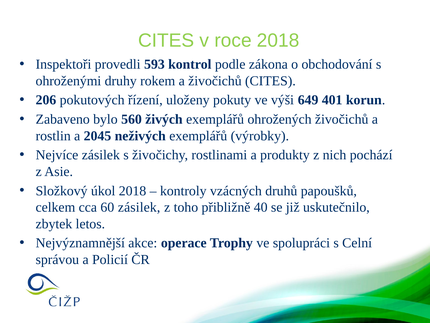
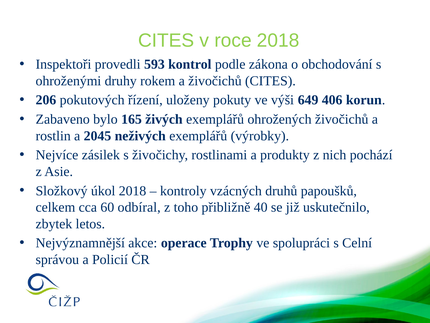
401: 401 -> 406
560: 560 -> 165
60 zásilek: zásilek -> odbíral
